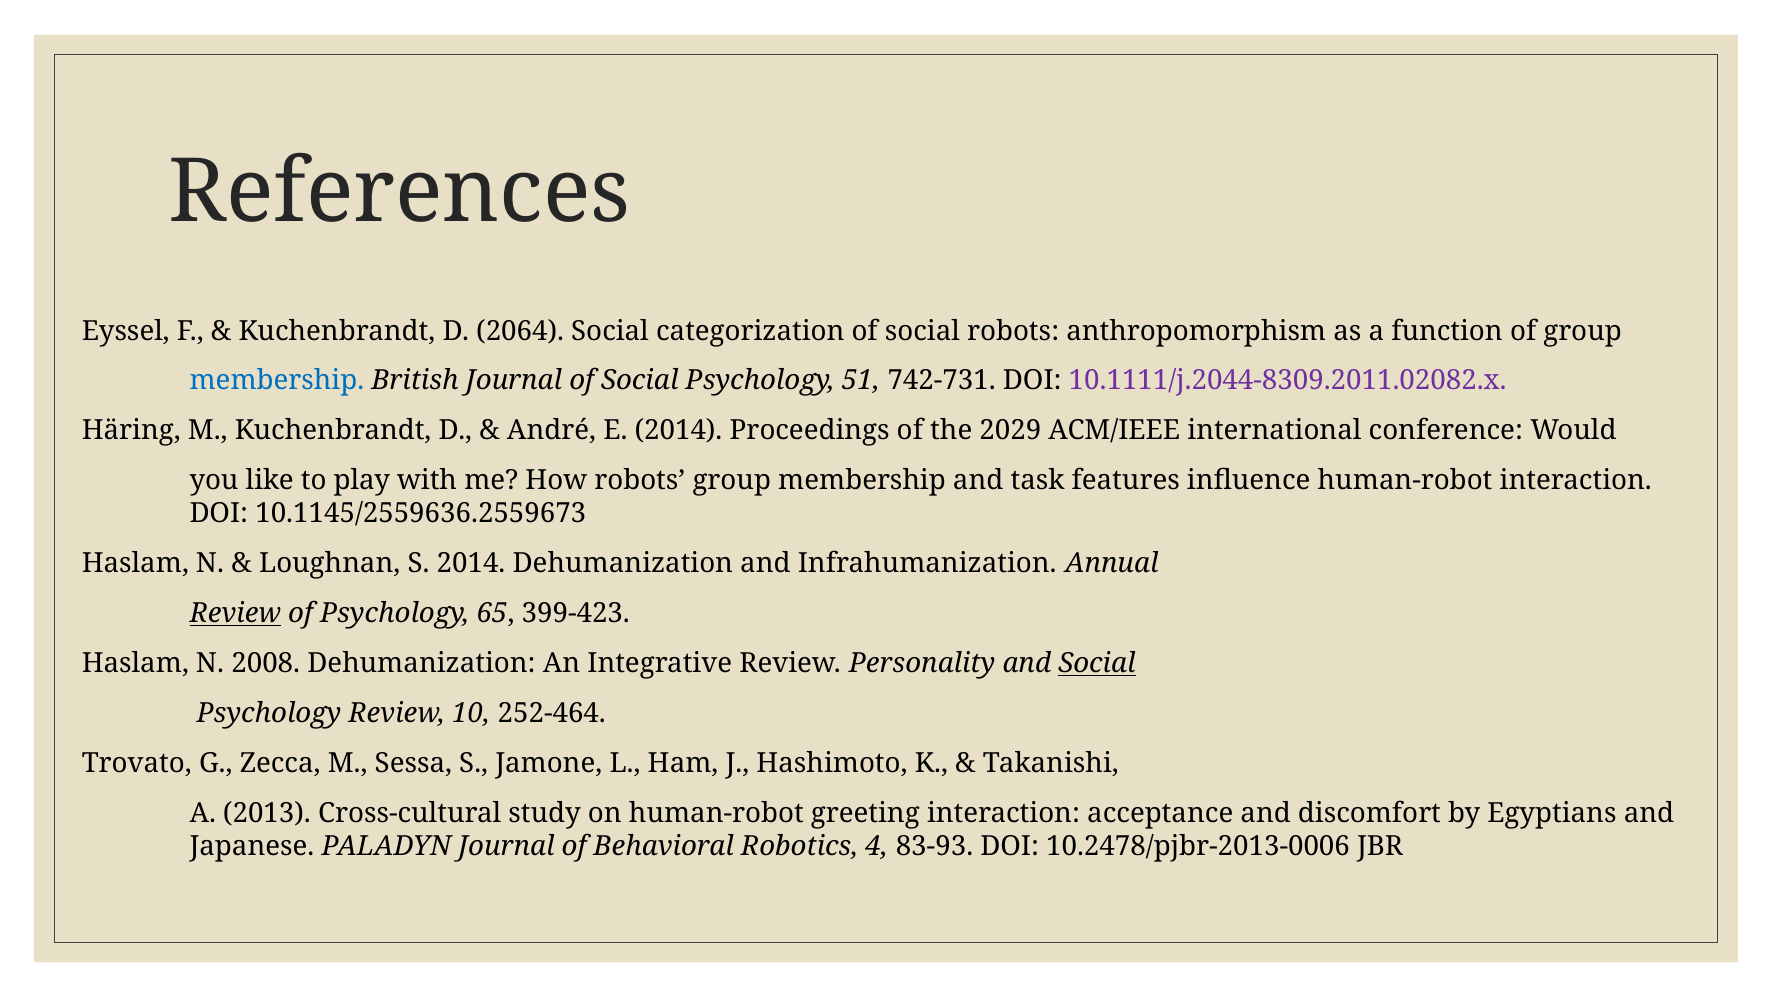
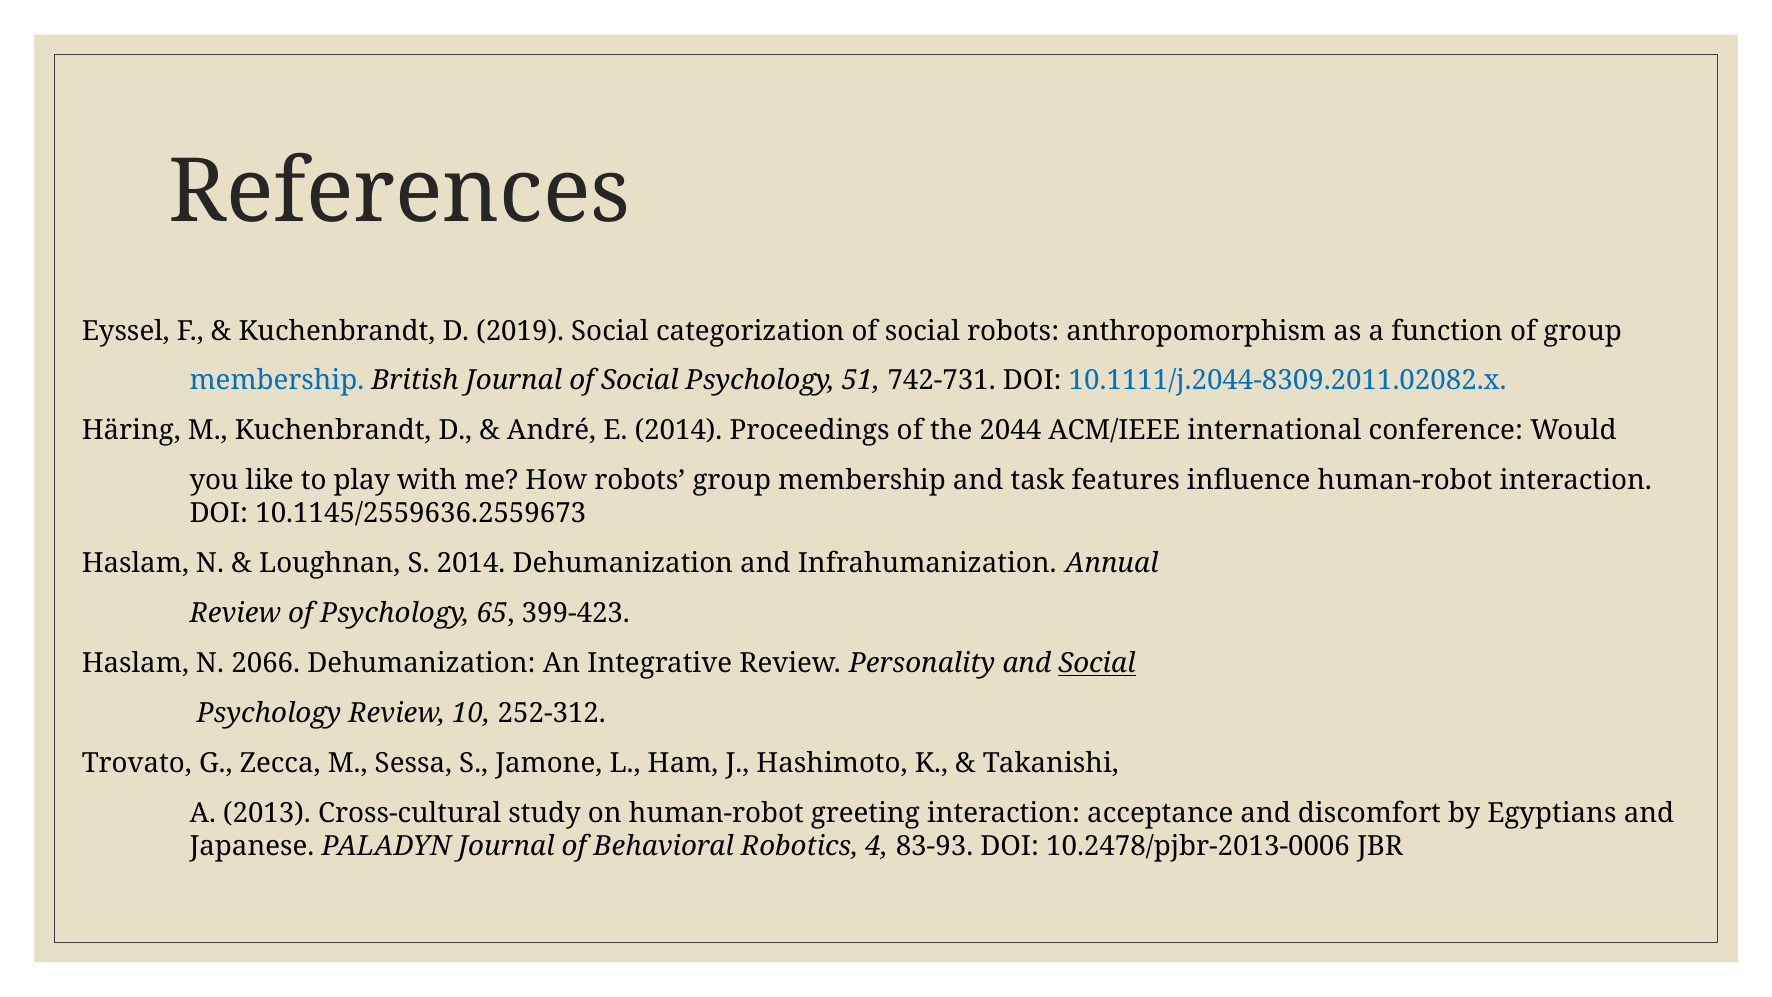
2064: 2064 -> 2019
10.1111/j.2044-8309.2011.02082.x colour: purple -> blue
2029: 2029 -> 2044
Review at (235, 613) underline: present -> none
2008: 2008 -> 2066
252-464: 252-464 -> 252-312
